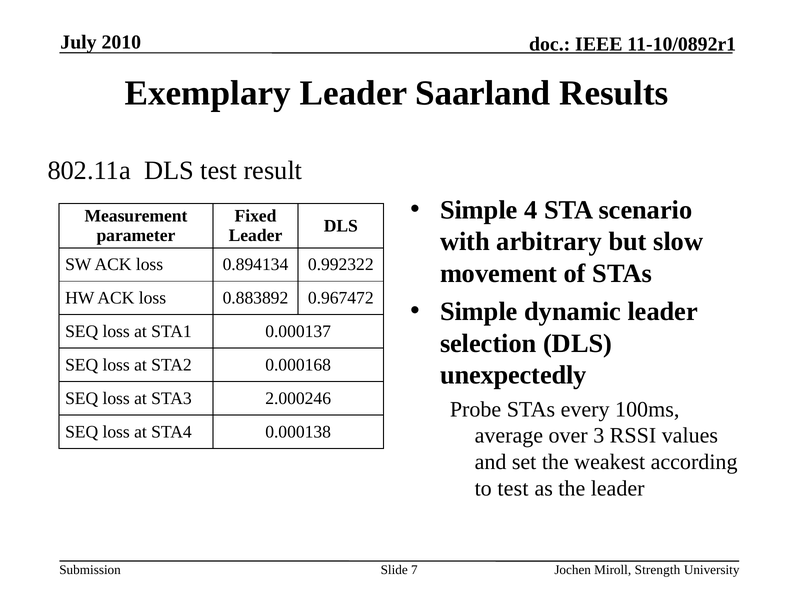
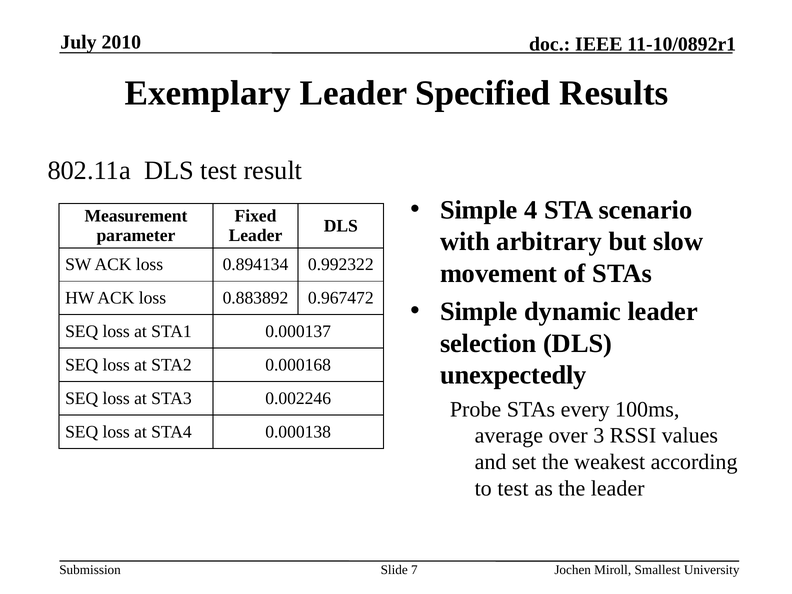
Saarland: Saarland -> Specified
2.000246: 2.000246 -> 0.002246
Strength: Strength -> Smallest
